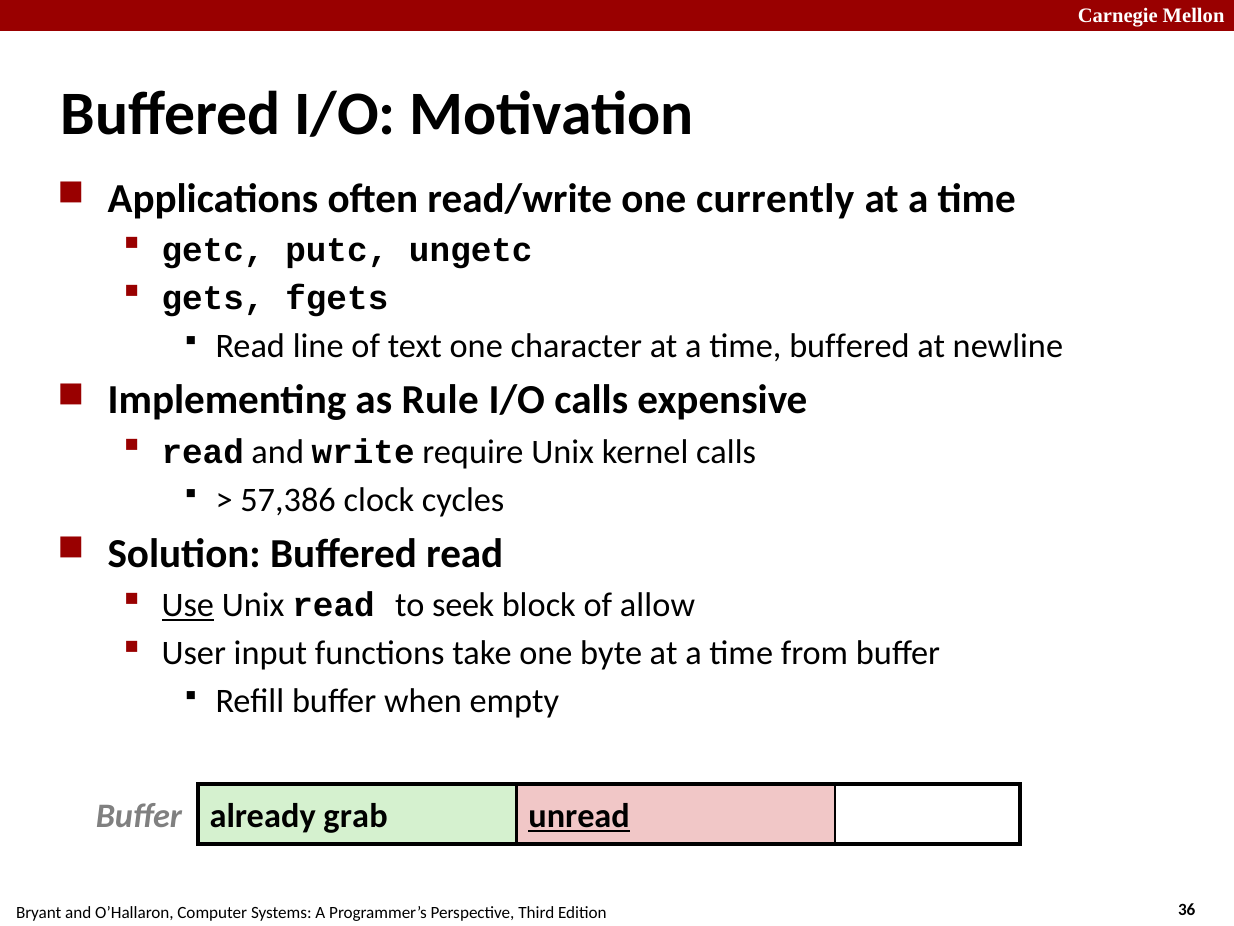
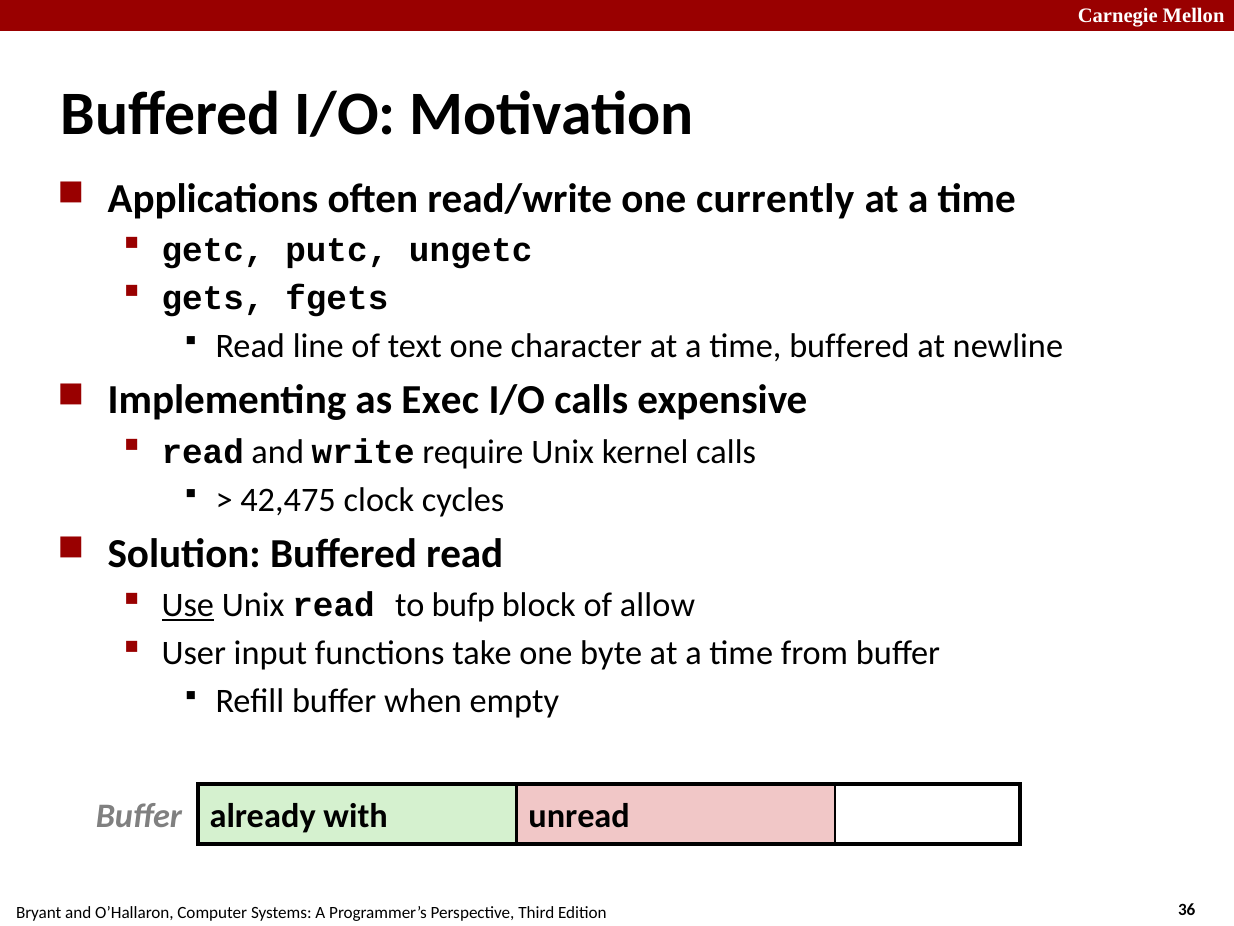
Rule: Rule -> Exec
57,386: 57,386 -> 42,475
seek: seek -> bufp
grab: grab -> with
unread underline: present -> none
